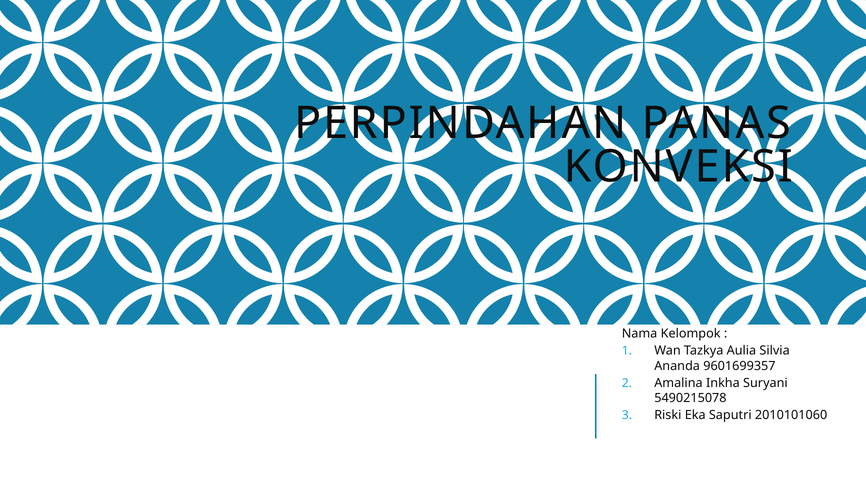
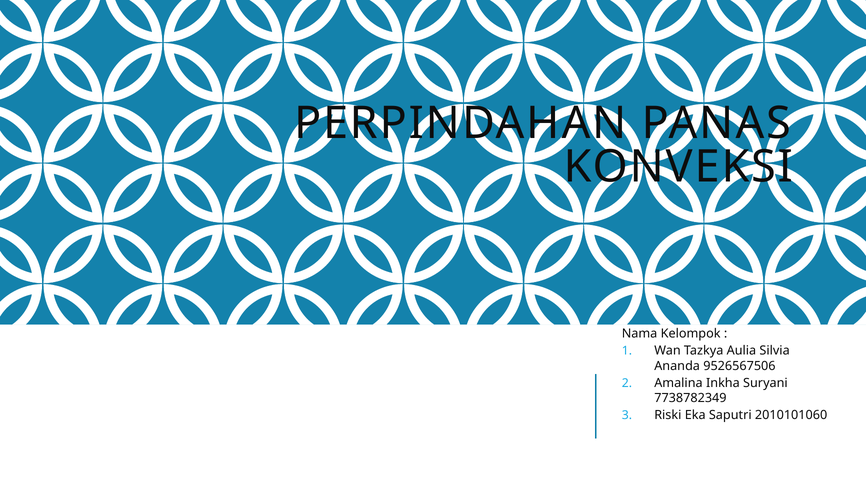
9601699357: 9601699357 -> 9526567506
5490215078: 5490215078 -> 7738782349
